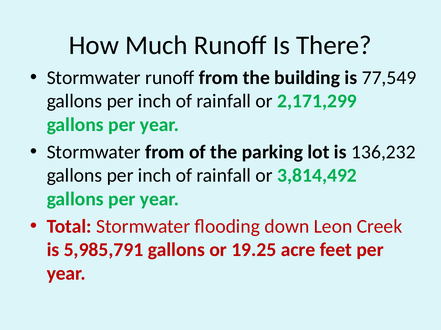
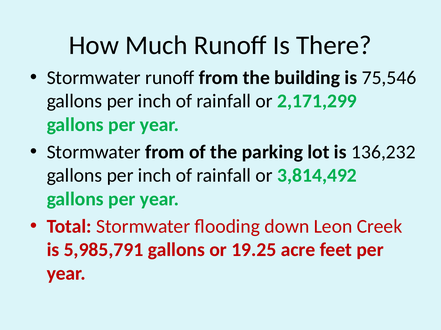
77,549: 77,549 -> 75,546
